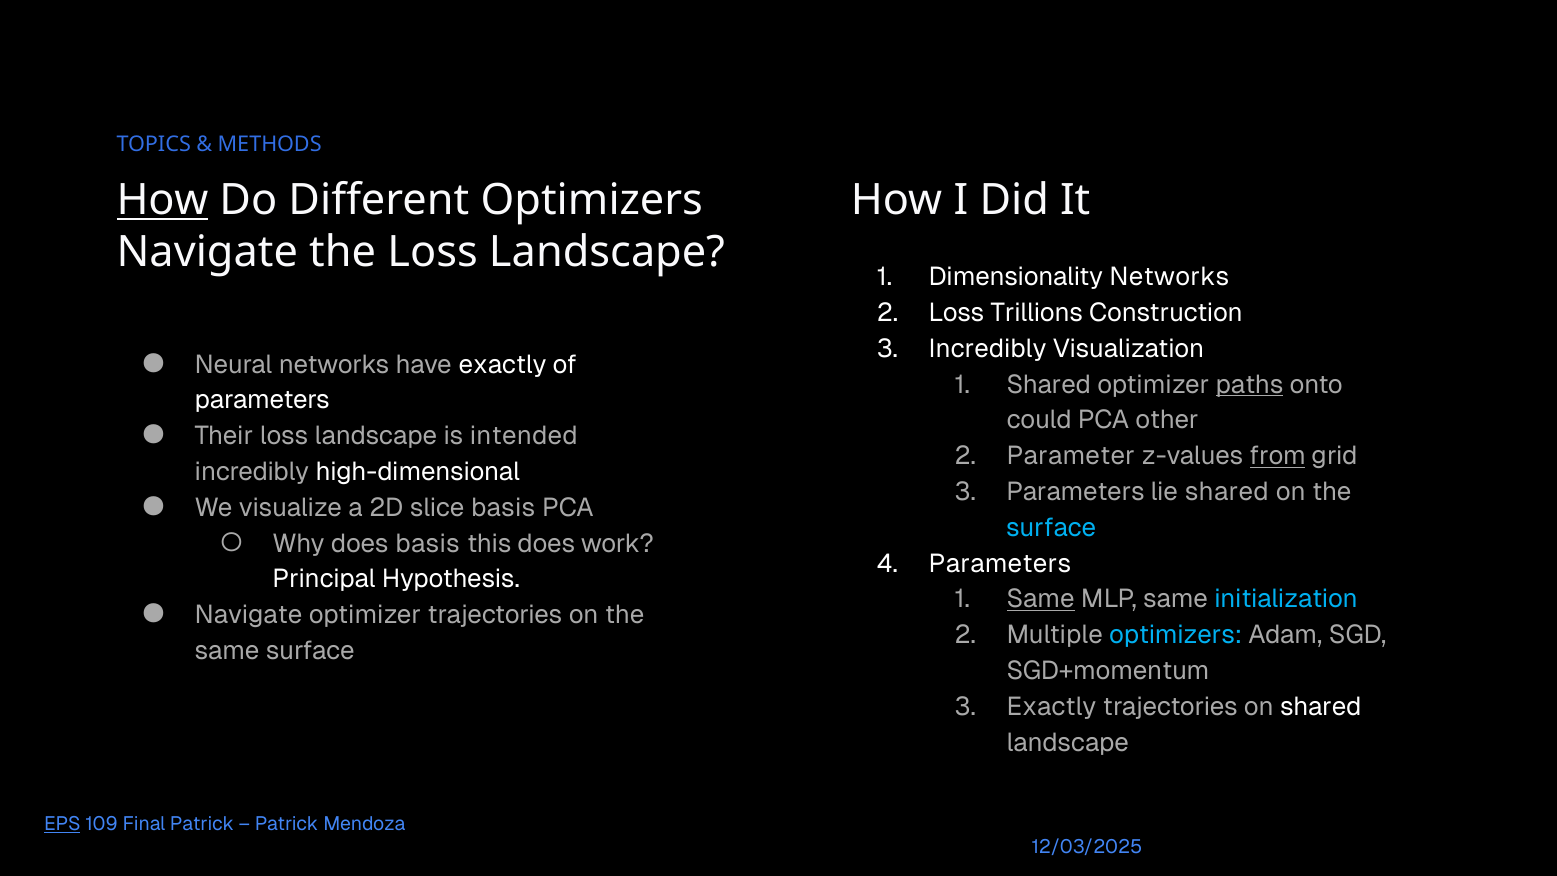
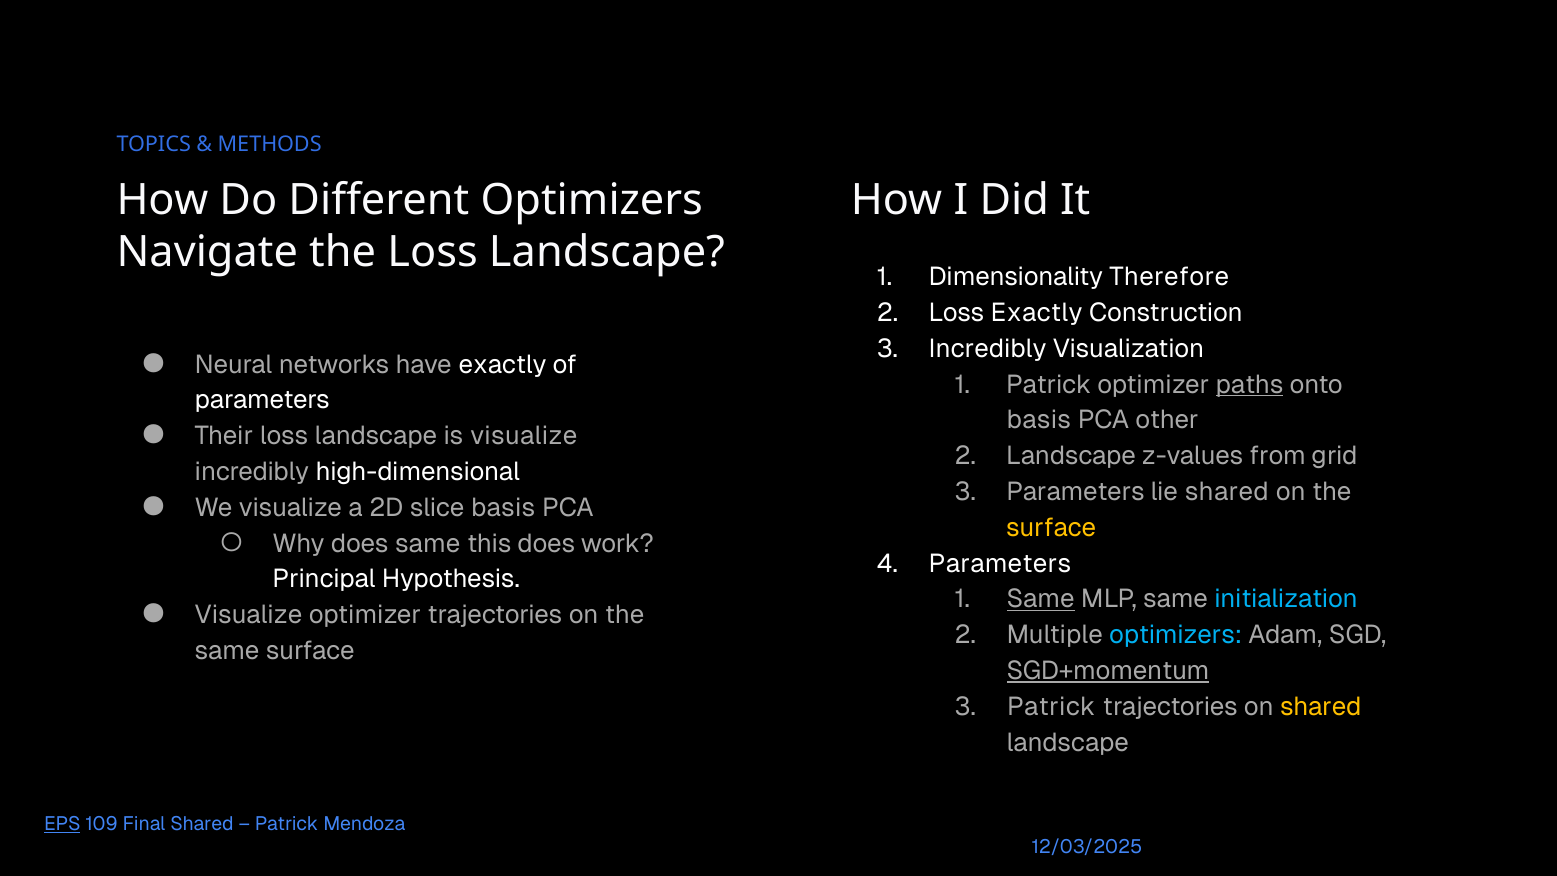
How at (163, 200) underline: present -> none
Dimensionality Networks: Networks -> Therefore
Loss Trillions: Trillions -> Exactly
Shared at (1049, 384): Shared -> Patrick
could at (1039, 420): could -> basis
is intended: intended -> visualize
Parameter at (1071, 456): Parameter -> Landscape
from underline: present -> none
surface at (1051, 528) colour: light blue -> yellow
does basis: basis -> same
Navigate at (248, 615): Navigate -> Visualize
SGD+momentum underline: none -> present
Exactly at (1051, 707): Exactly -> Patrick
shared at (1321, 707) colour: white -> yellow
Final Patrick: Patrick -> Shared
